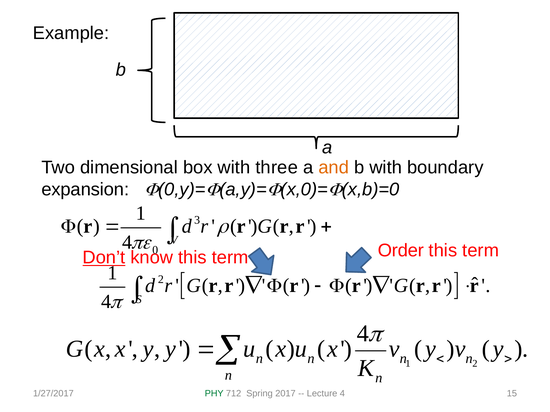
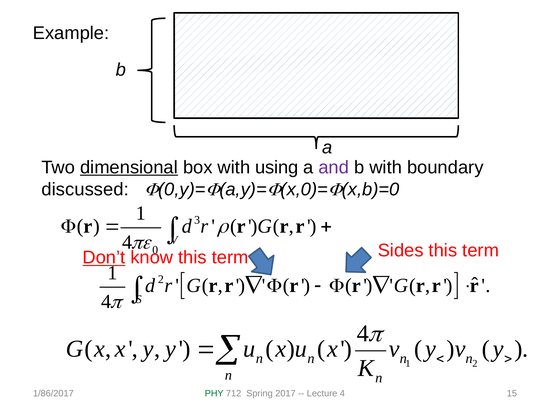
dimensional underline: none -> present
three: three -> using
and colour: orange -> purple
expansion: expansion -> discussed
Order: Order -> Sides
1/27/2017: 1/27/2017 -> 1/86/2017
